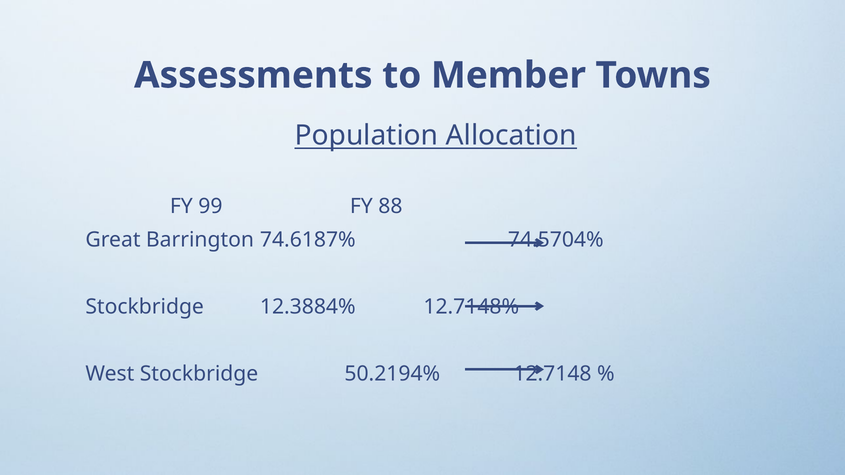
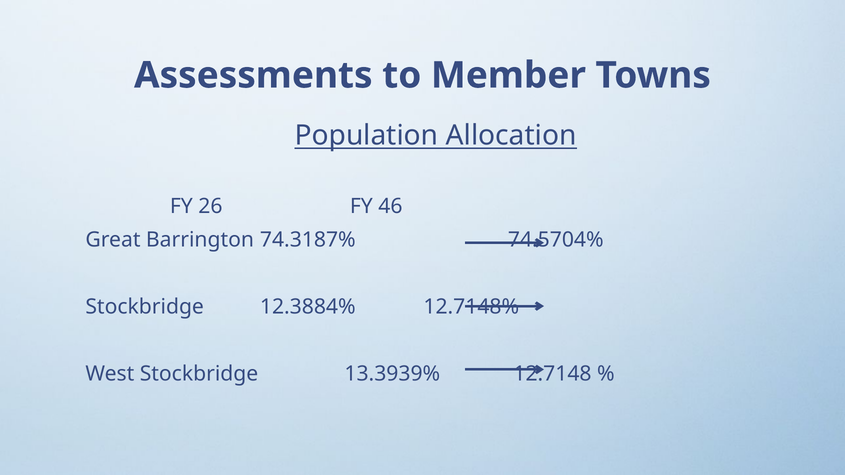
99: 99 -> 26
88: 88 -> 46
74.6187%: 74.6187% -> 74.3187%
50.2194%: 50.2194% -> 13.3939%
